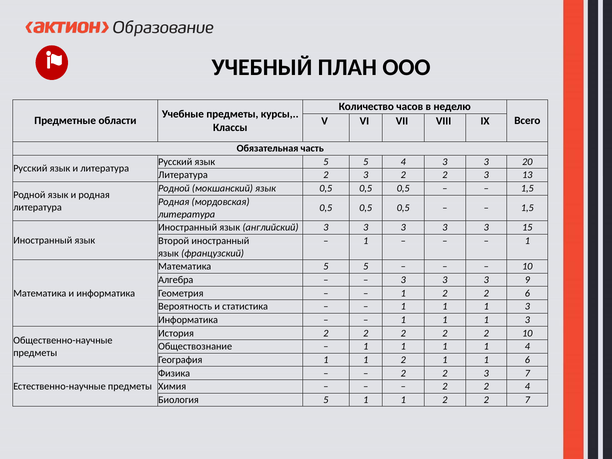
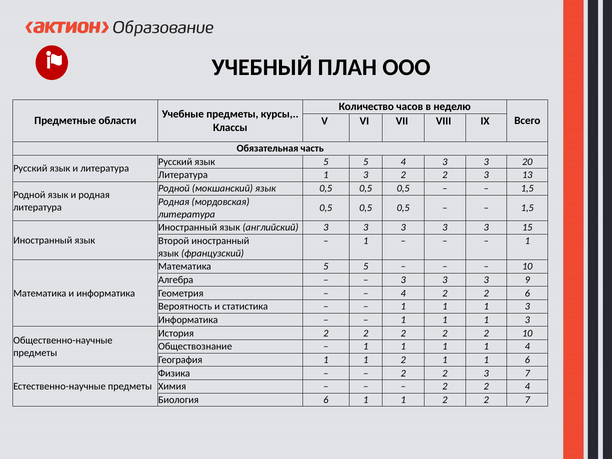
Литература 2: 2 -> 1
1 at (403, 293): 1 -> 4
Биология 5: 5 -> 6
